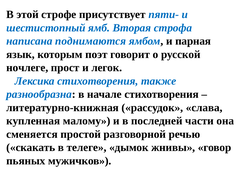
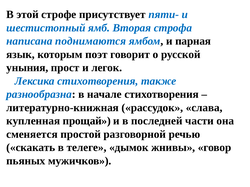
ночлеге: ночлеге -> уныния
малому: малому -> прощай
